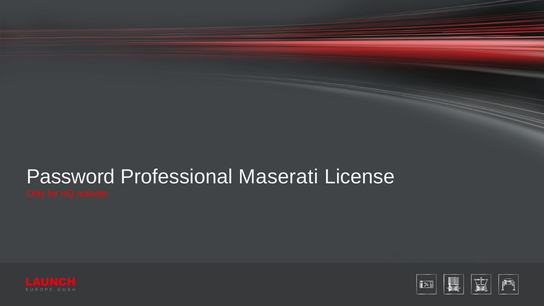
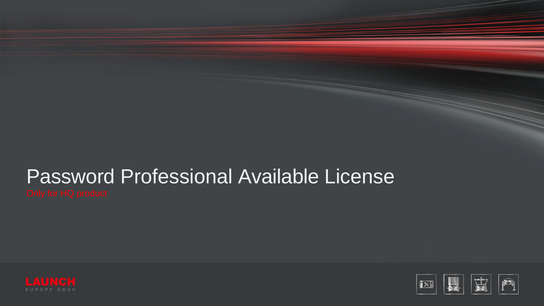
Maserati: Maserati -> Available
activate: activate -> product
